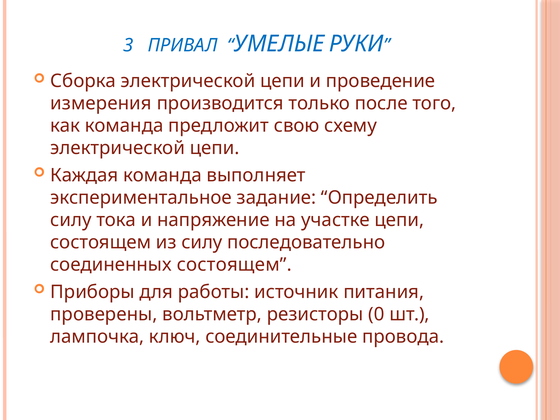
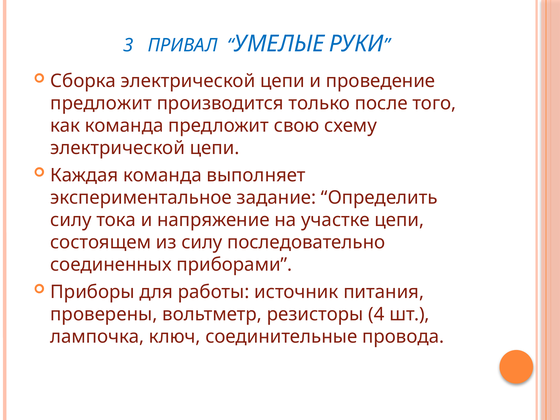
измерения at (101, 103): измерения -> предложит
соединенных состоящем: состоящем -> приборами
0: 0 -> 4
